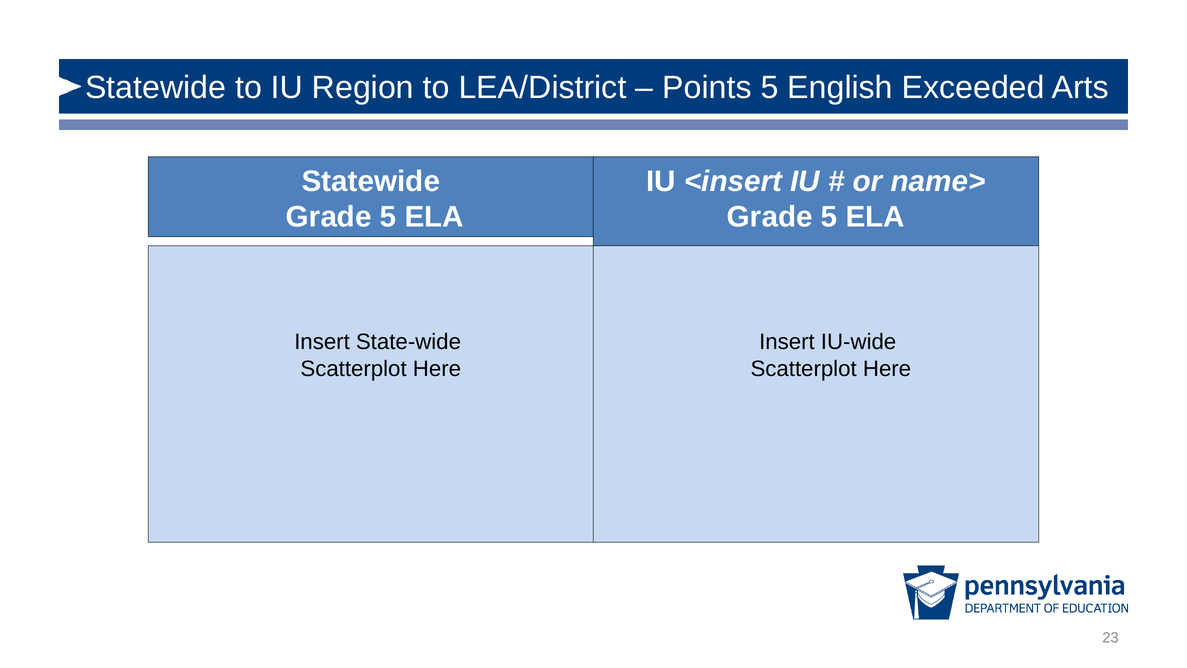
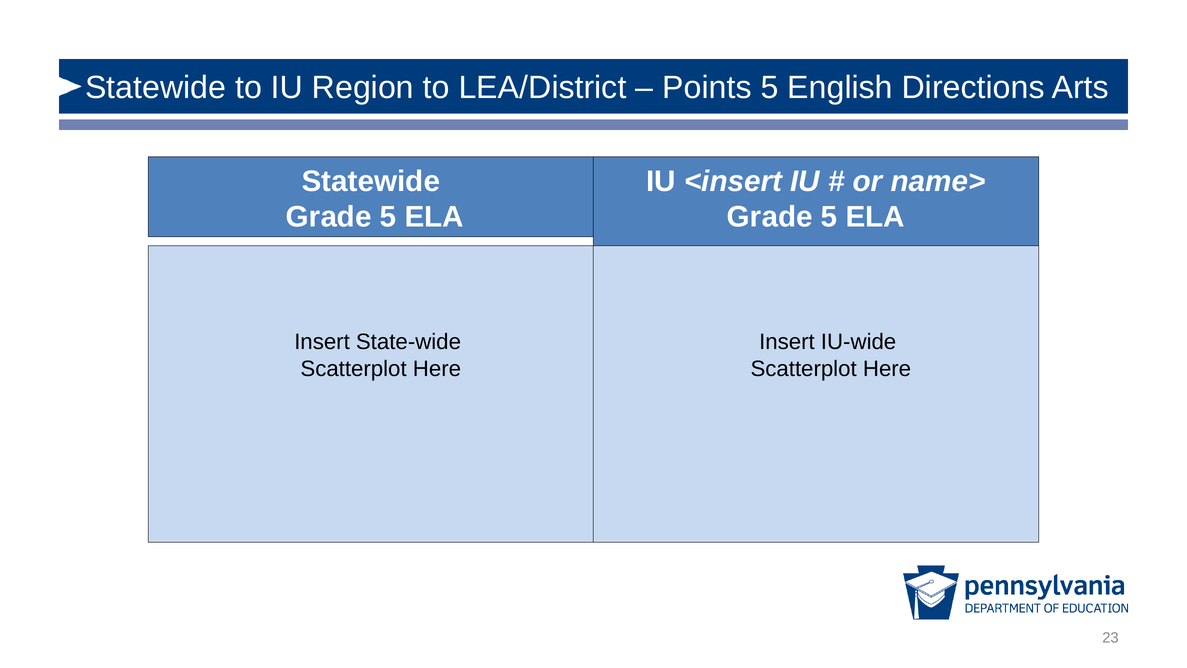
Exceeded: Exceeded -> Directions
